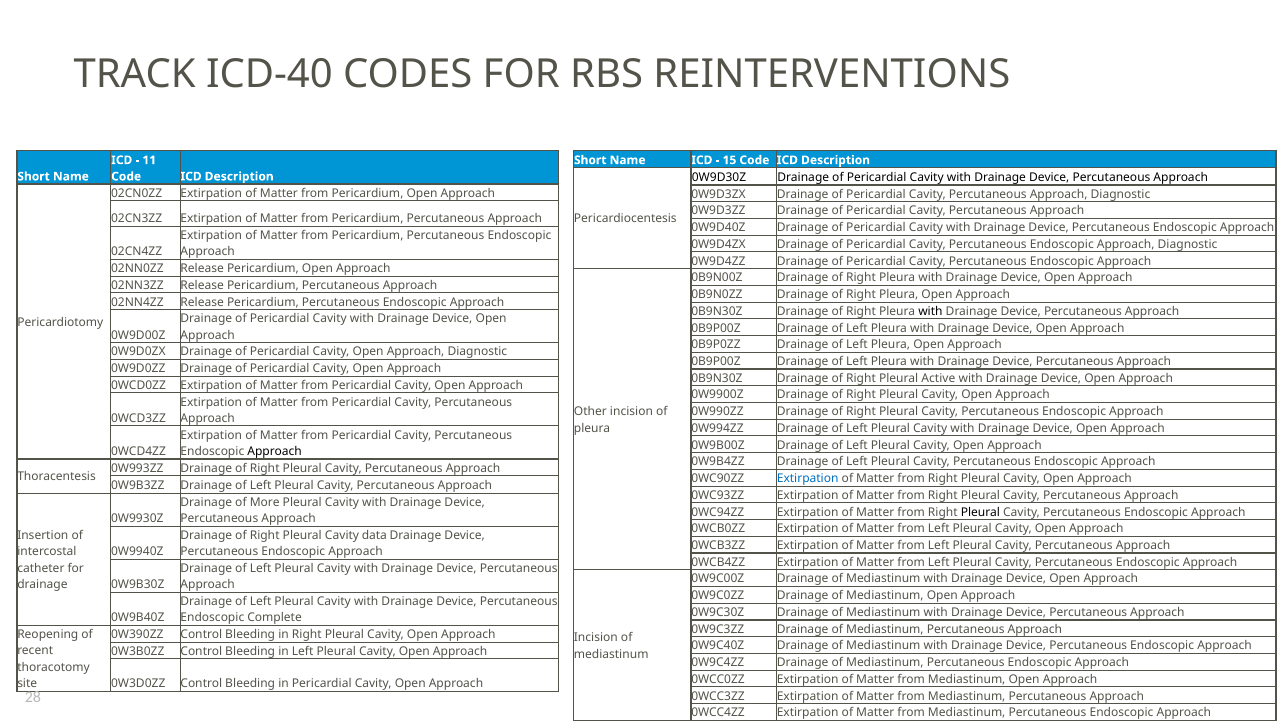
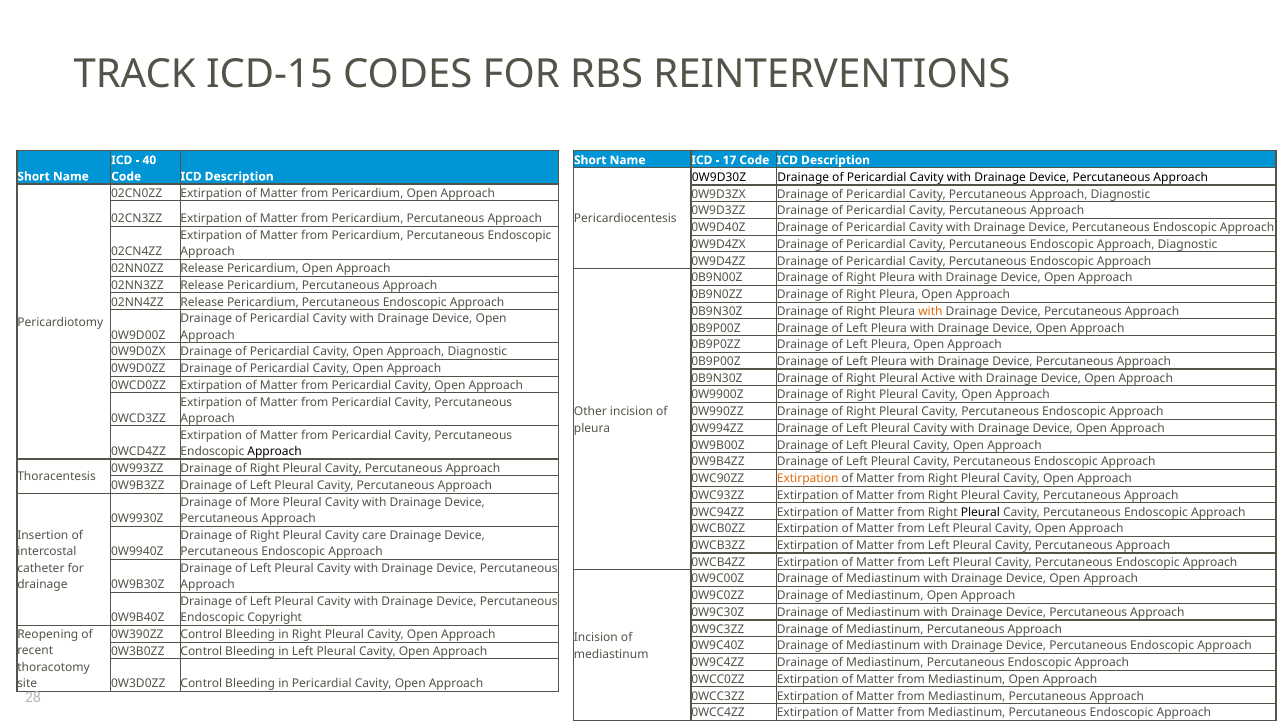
ICD-40: ICD-40 -> ICD-15
11: 11 -> 40
15: 15 -> 17
with at (930, 311) colour: black -> orange
Extirpation at (808, 479) colour: blue -> orange
data: data -> care
Complete: Complete -> Copyright
